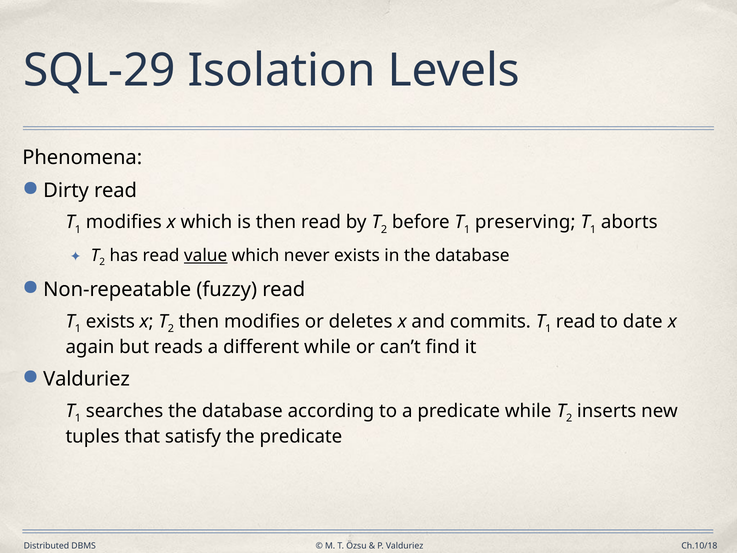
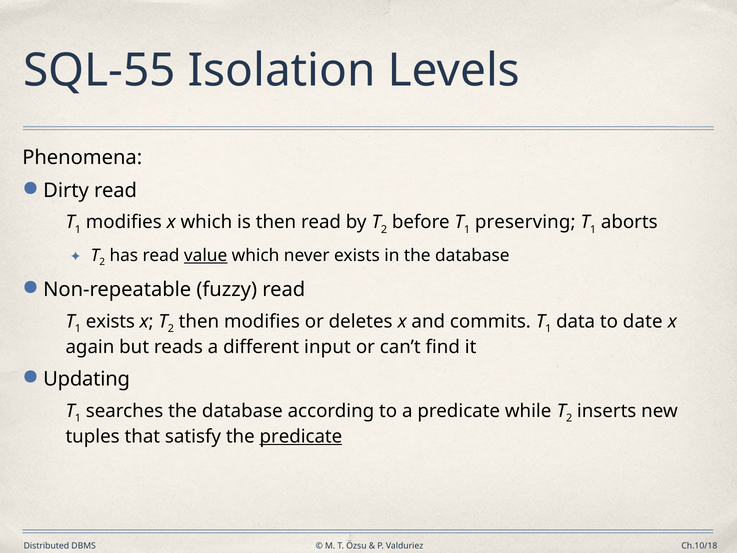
SQL-29: SQL-29 -> SQL-55
read at (576, 321): read -> data
different while: while -> input
Valduriez at (87, 379): Valduriez -> Updating
predicate at (301, 436) underline: none -> present
